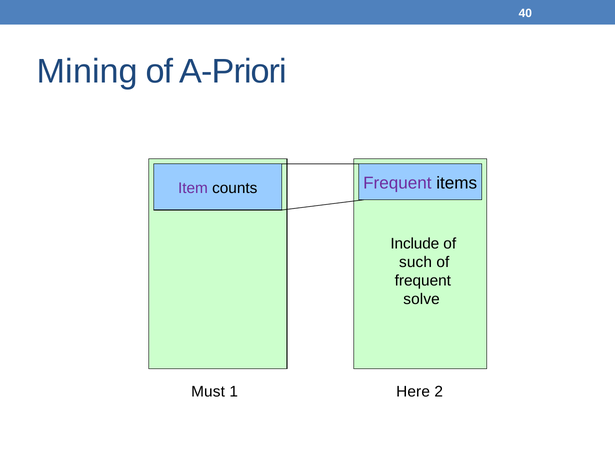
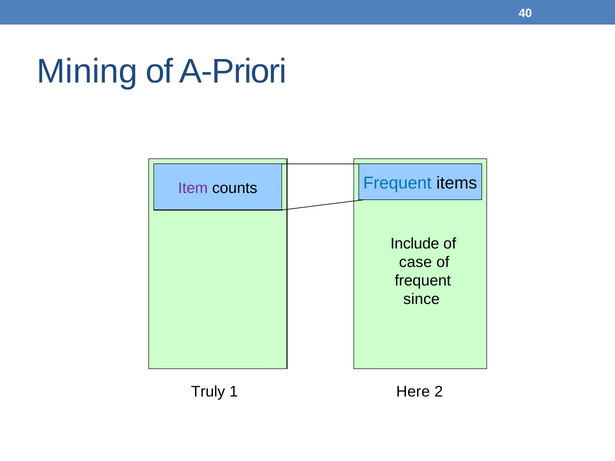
Frequent at (397, 183) colour: purple -> blue
such: such -> case
solve: solve -> since
Must: Must -> Truly
